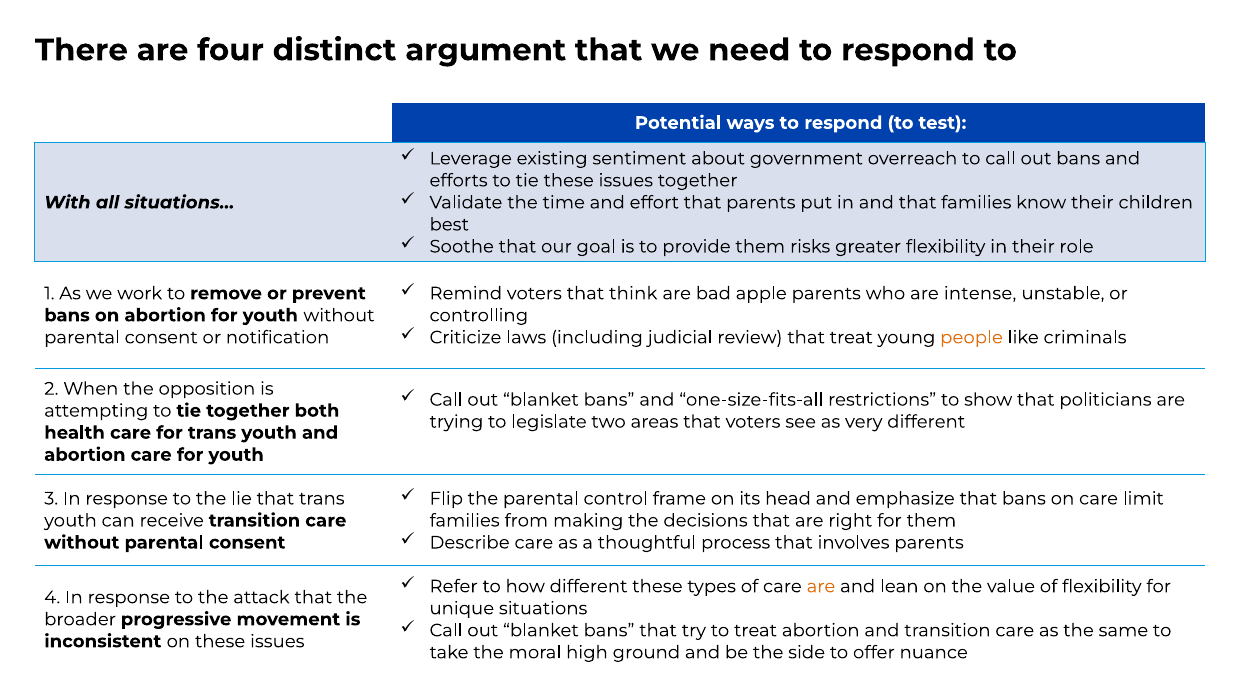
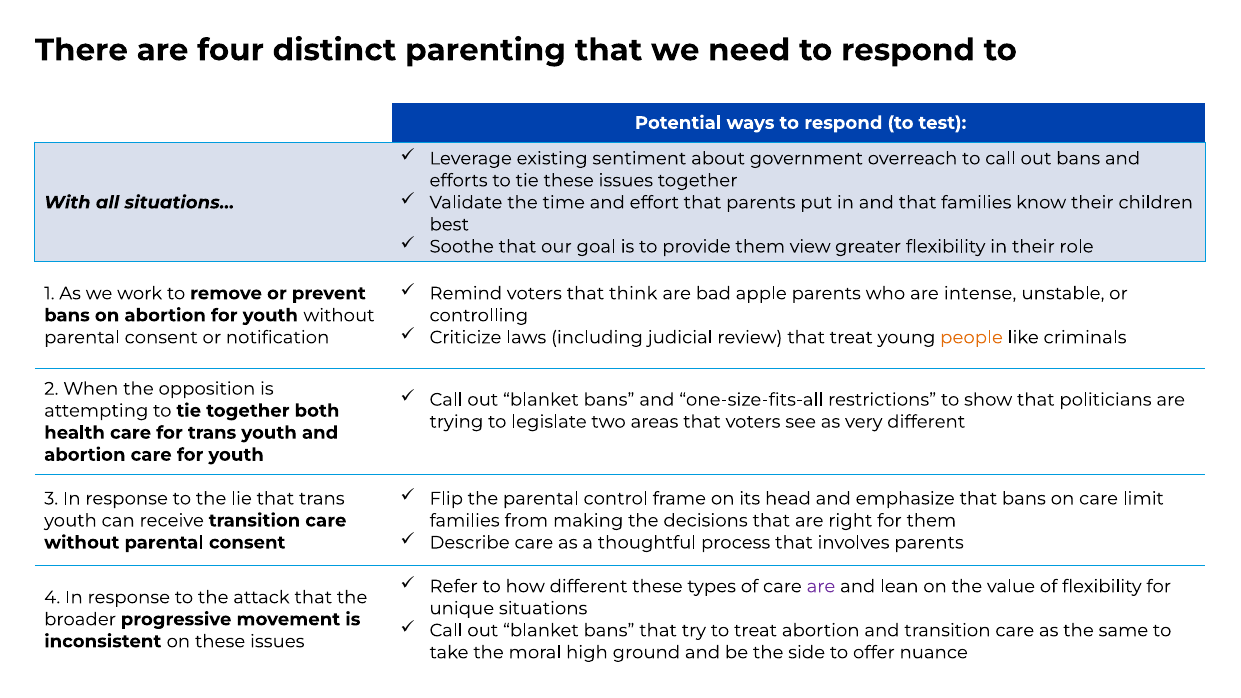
argument: argument -> parenting
risks: risks -> view
are at (821, 586) colour: orange -> purple
